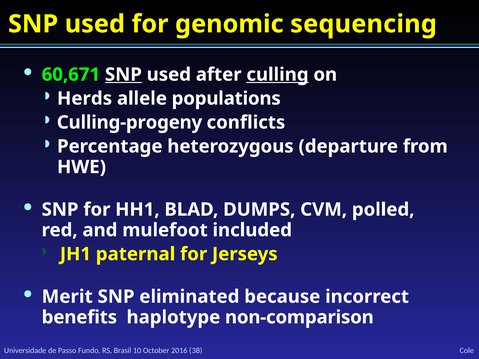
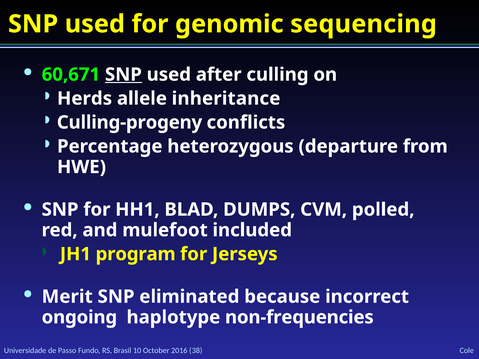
culling underline: present -> none
populations: populations -> inheritance
paternal: paternal -> program
benefits: benefits -> ongoing
non-comparison: non-comparison -> non-frequencies
